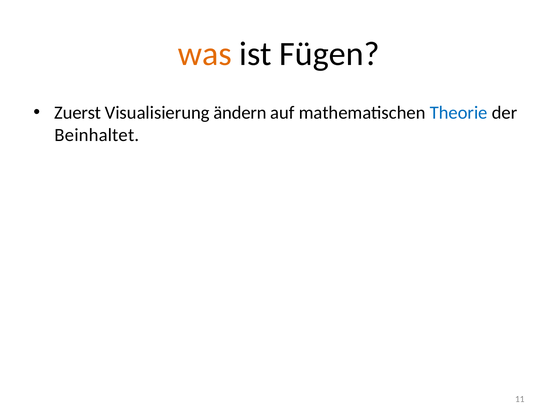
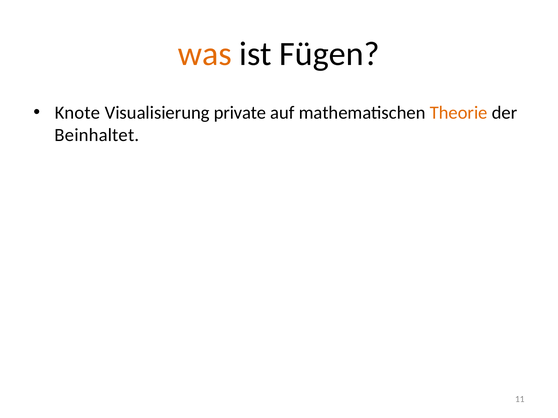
Zuerst: Zuerst -> Knote
ändern: ändern -> private
Theorie colour: blue -> orange
